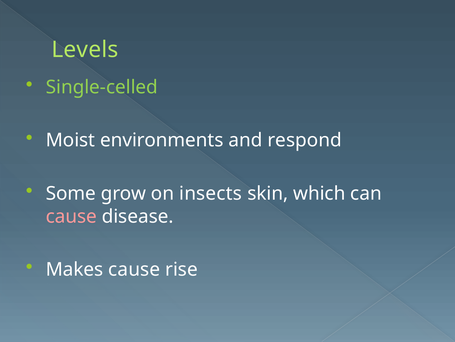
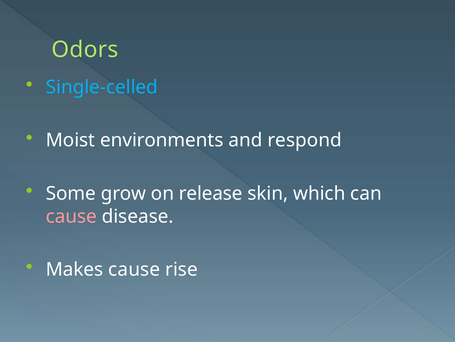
Levels: Levels -> Odors
Single-celled colour: light green -> light blue
insects: insects -> release
